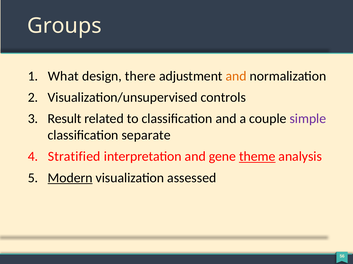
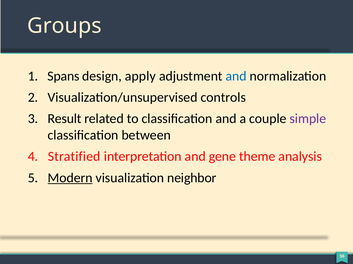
What: What -> Spans
there: there -> apply
and at (236, 76) colour: orange -> blue
separate: separate -> between
theme underline: present -> none
assessed: assessed -> neighbor
